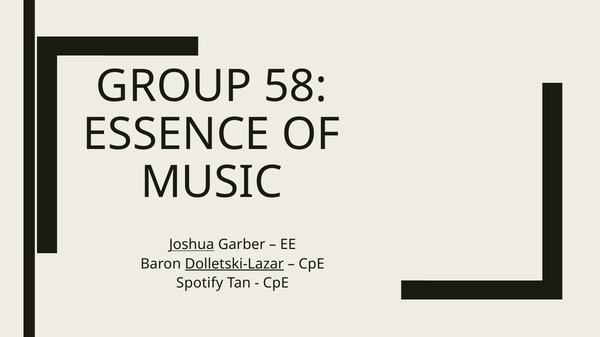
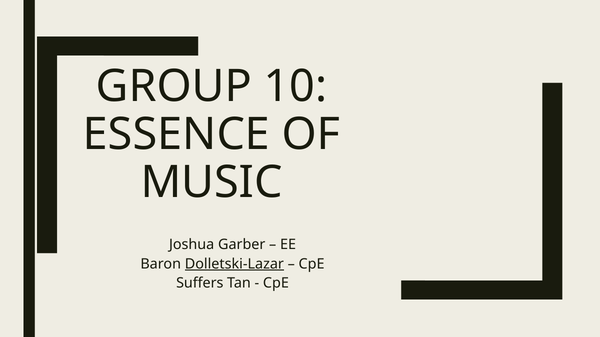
58: 58 -> 10
Joshua underline: present -> none
Spotify: Spotify -> Suffers
